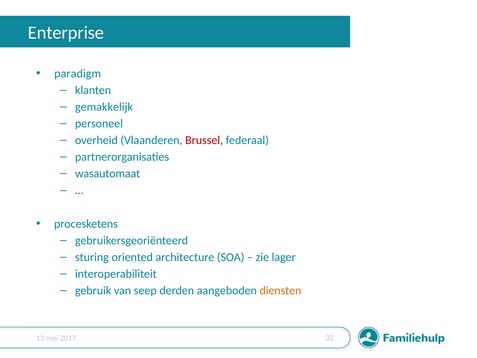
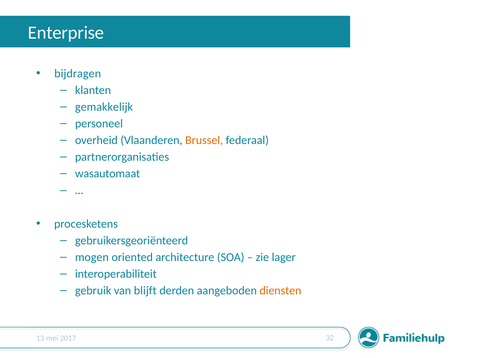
paradigm: paradigm -> bijdragen
Brussel colour: red -> orange
sturing: sturing -> mogen
seep: seep -> blijft
